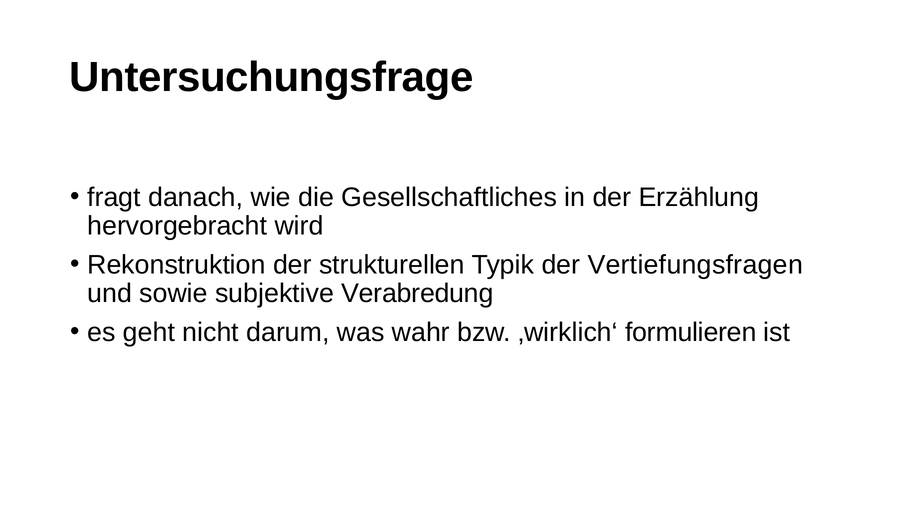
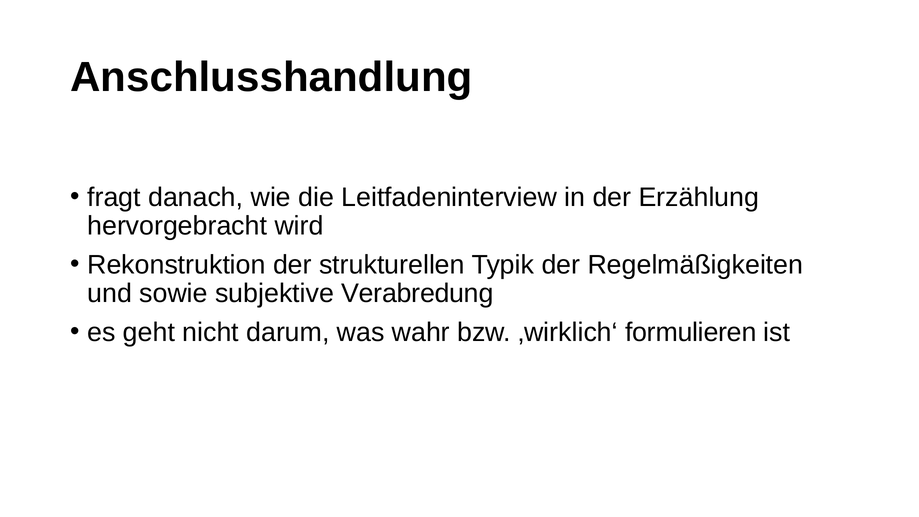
Untersuchungsfrage: Untersuchungsfrage -> Anschlusshandlung
Gesellschaftliches: Gesellschaftliches -> Leitfadeninterview
Vertiefungsfragen: Vertiefungsfragen -> Regelmäßigkeiten
